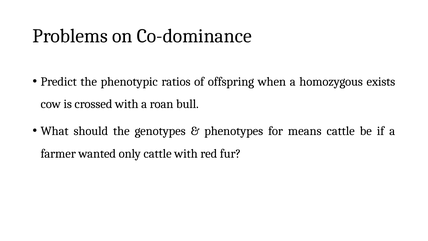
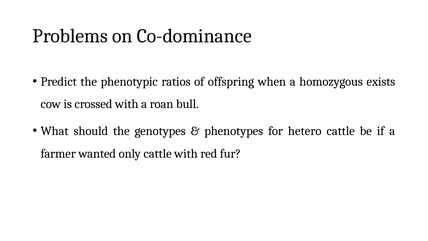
means: means -> hetero
